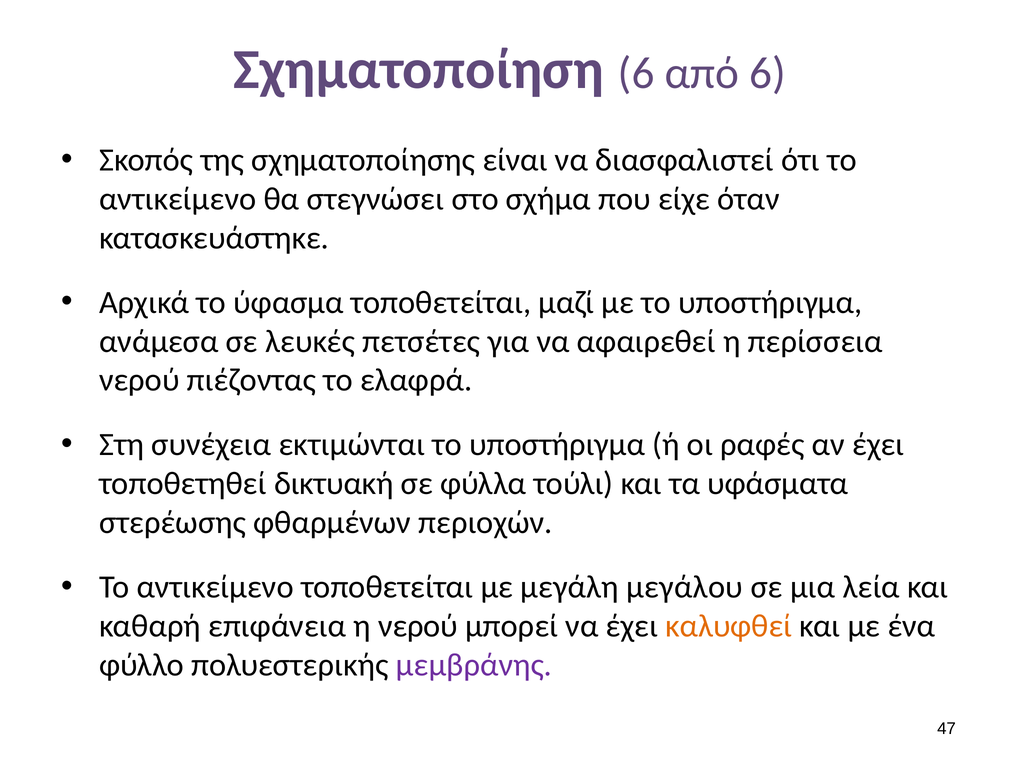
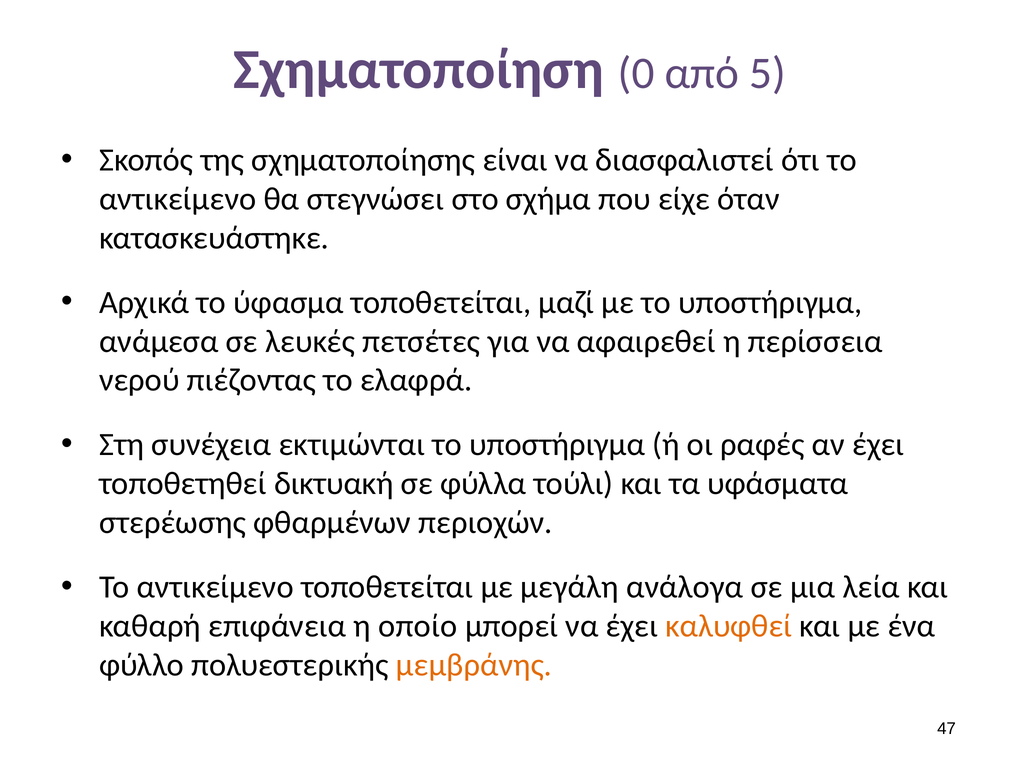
Σχηματοποίηση 6: 6 -> 0
από 6: 6 -> 5
μεγάλου: μεγάλου -> ανάλογα
η νερού: νερού -> οποίο
μεμβράνης colour: purple -> orange
